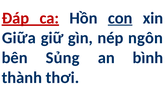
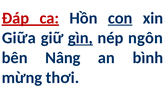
gìn underline: none -> present
Sủng: Sủng -> Nâng
thành: thành -> mừng
